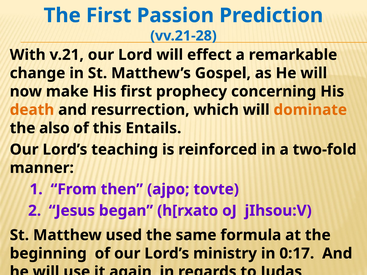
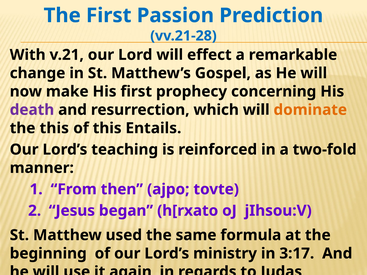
death colour: orange -> purple
the also: also -> this
0:17: 0:17 -> 3:17
